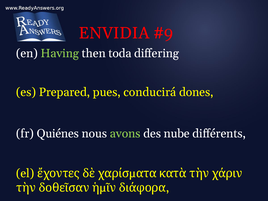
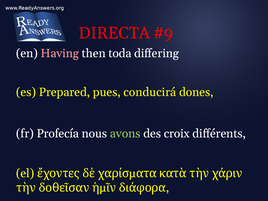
ENVIDIA: ENVIDIA -> DIRECTA
Having colour: light green -> pink
Quiénes: Quiénes -> Profecía
nube: nube -> croix
